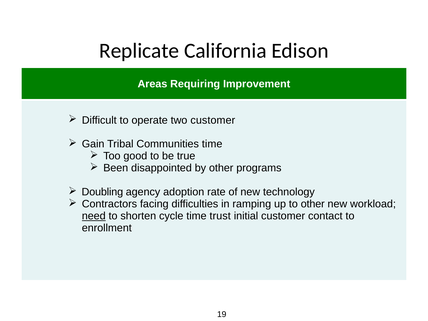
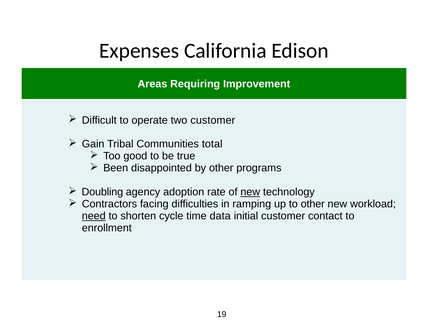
Replicate: Replicate -> Expenses
Communities time: time -> total
new at (250, 192) underline: none -> present
trust: trust -> data
